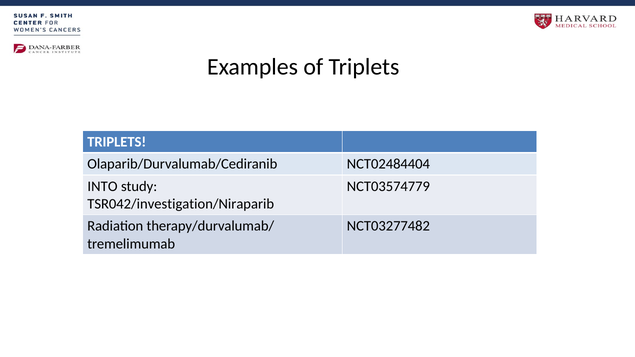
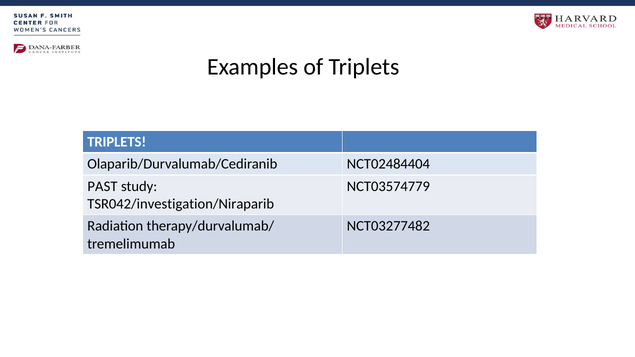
INTO: INTO -> PAST
